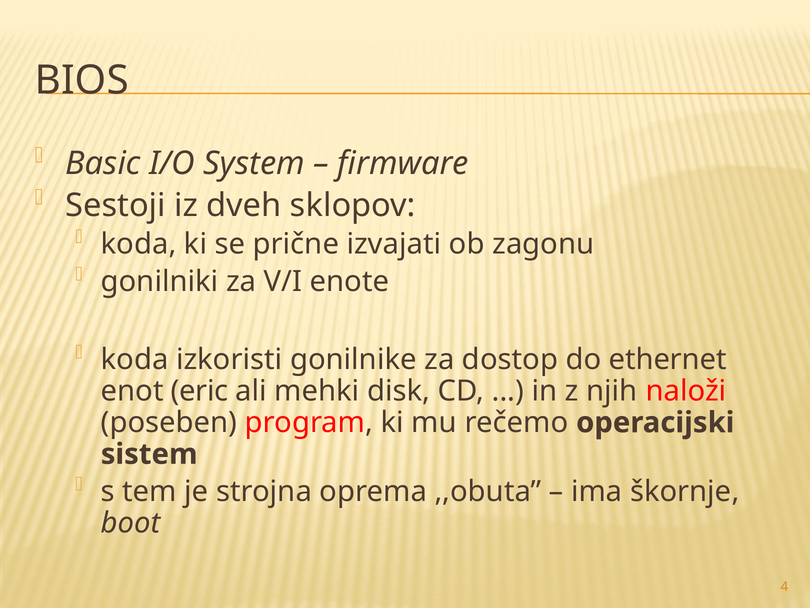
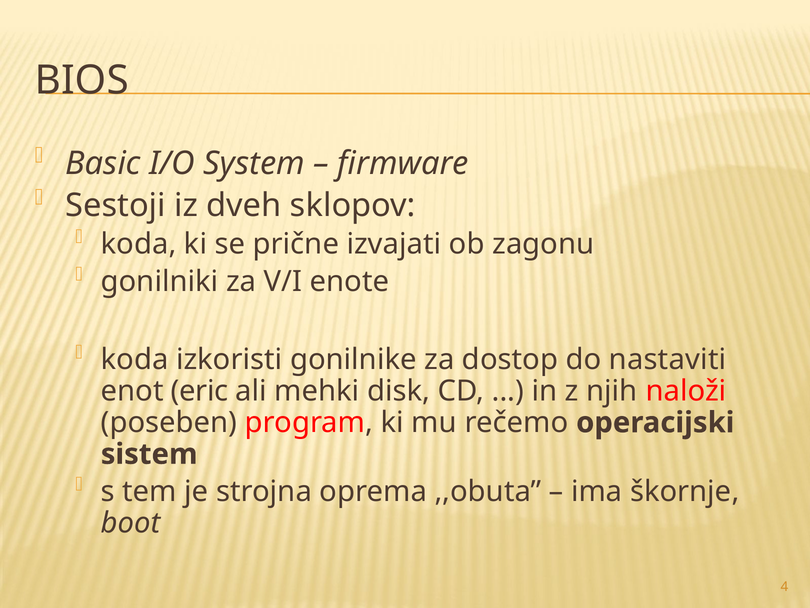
ethernet: ethernet -> nastaviti
